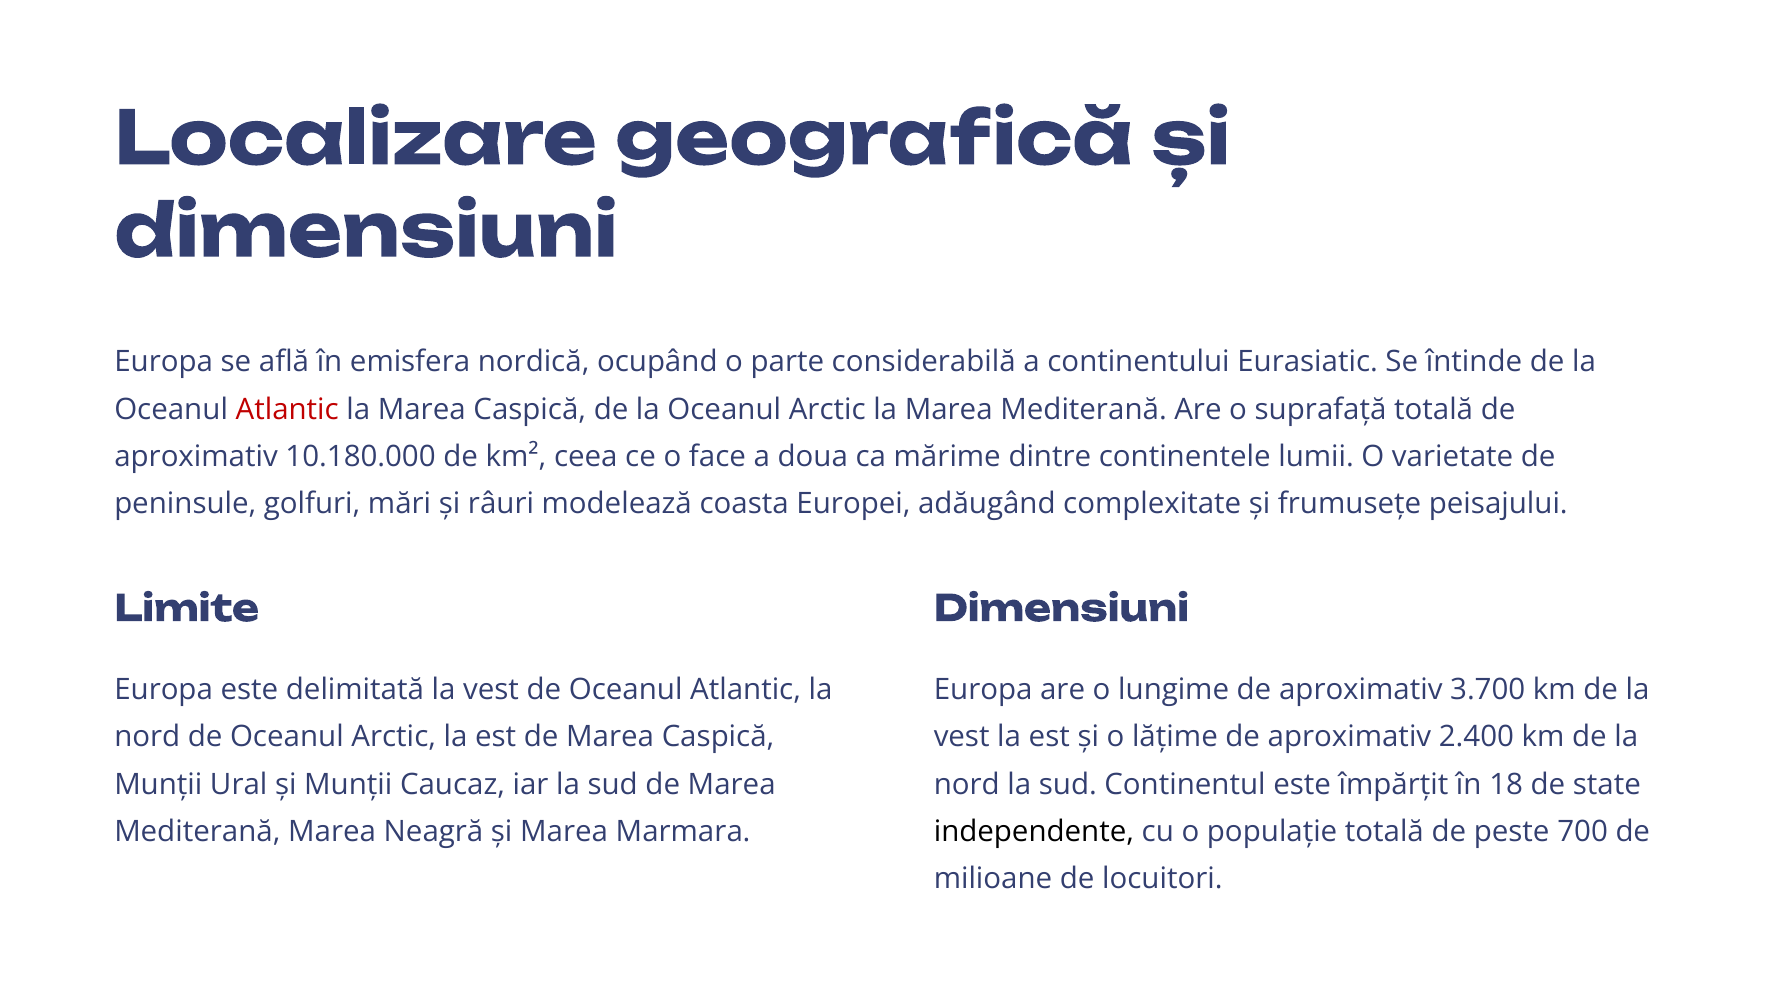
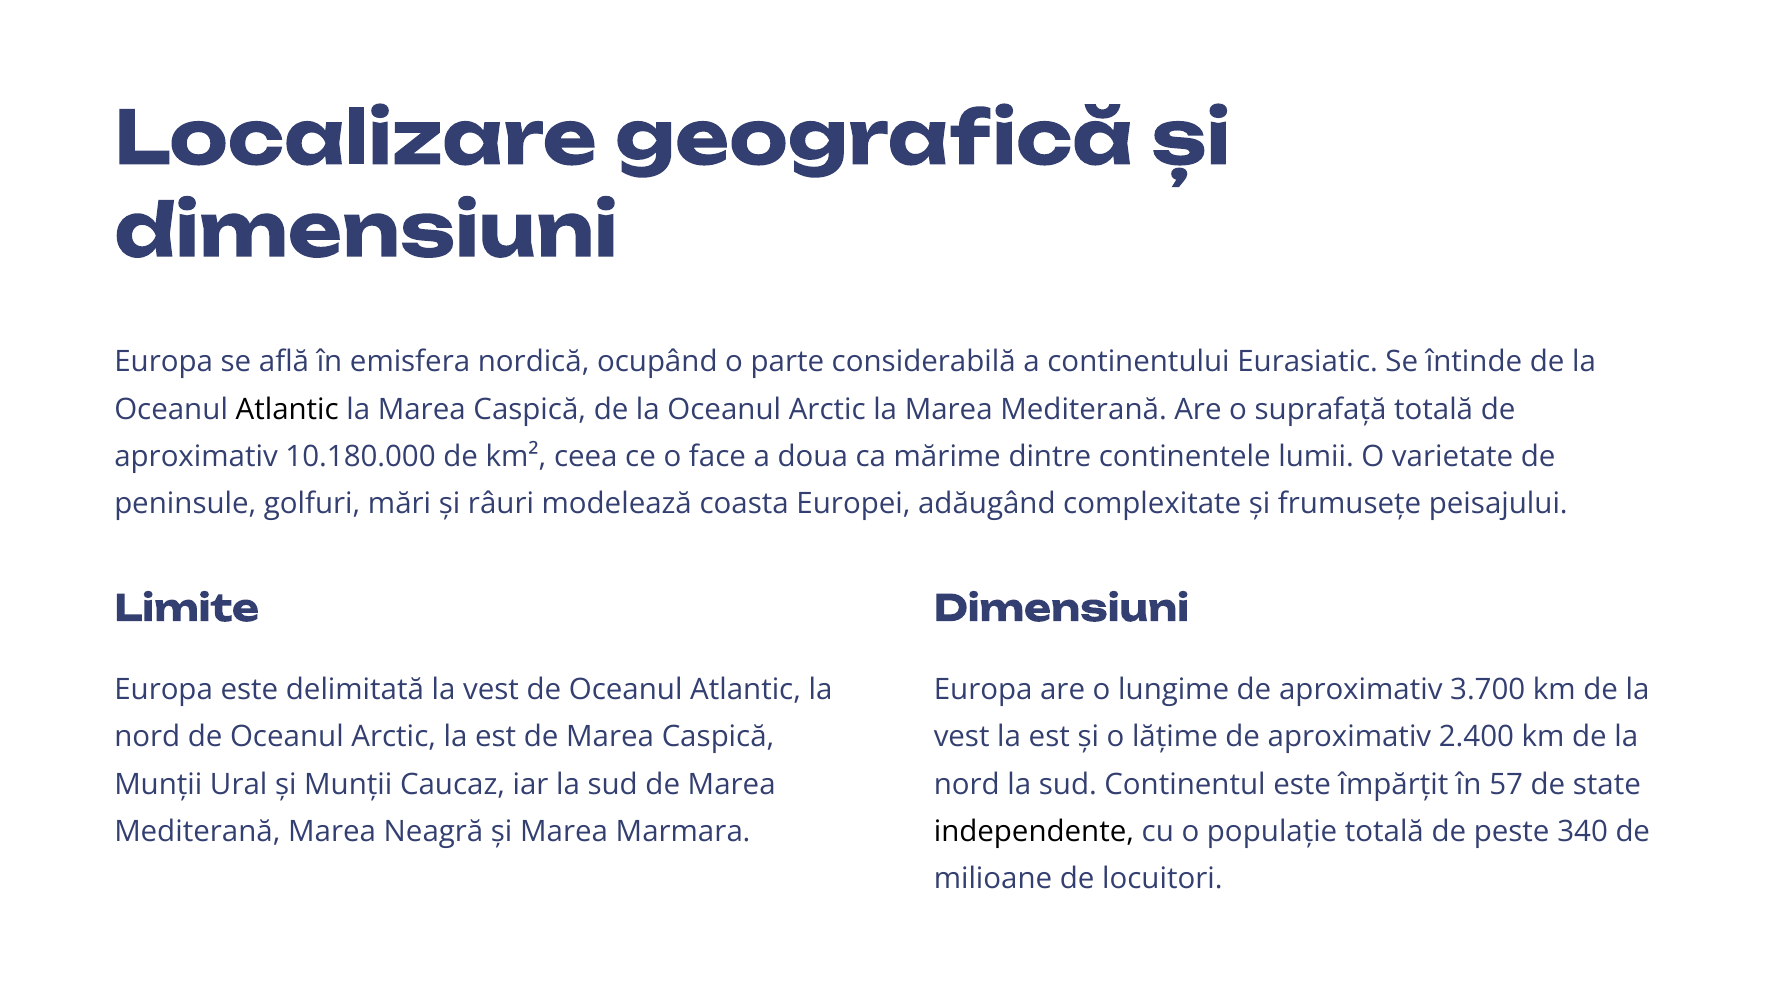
Atlantic at (287, 409) colour: red -> black
18: 18 -> 57
700: 700 -> 340
